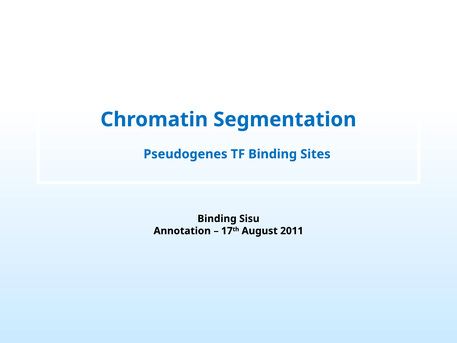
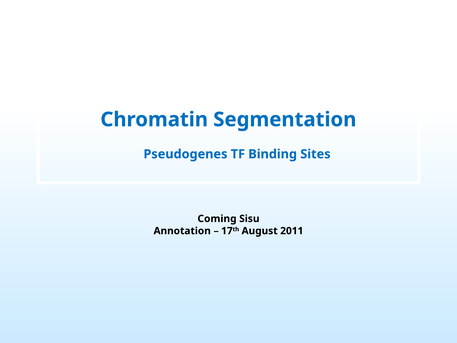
Binding at (217, 219): Binding -> Coming
